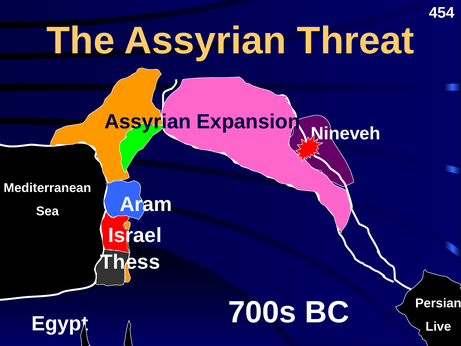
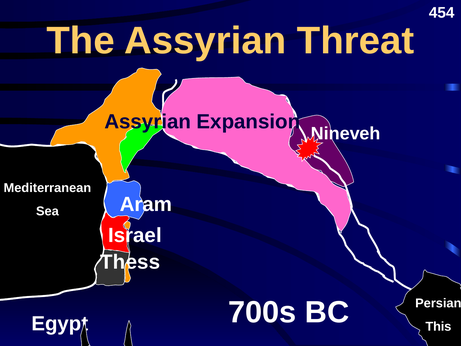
Live: Live -> This
